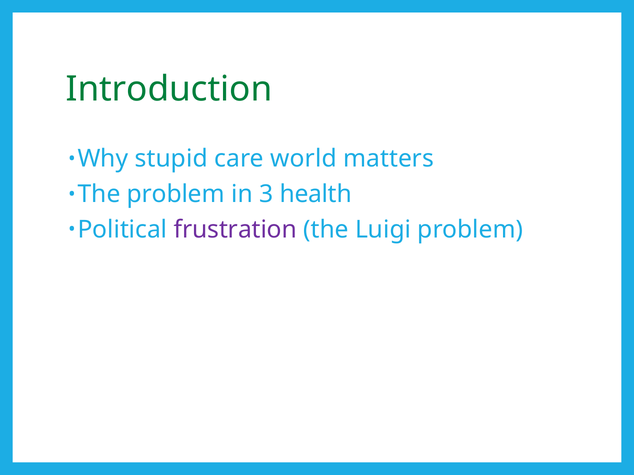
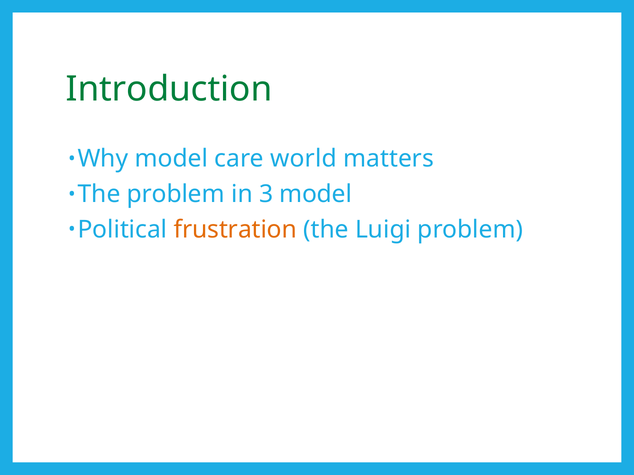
Why stupid: stupid -> model
3 health: health -> model
frustration colour: purple -> orange
